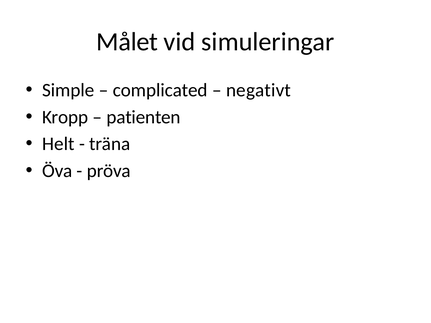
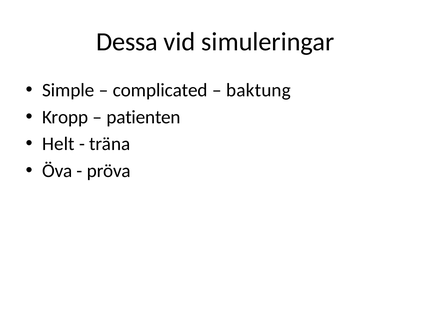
Målet: Målet -> Dessa
negativt: negativt -> baktung
